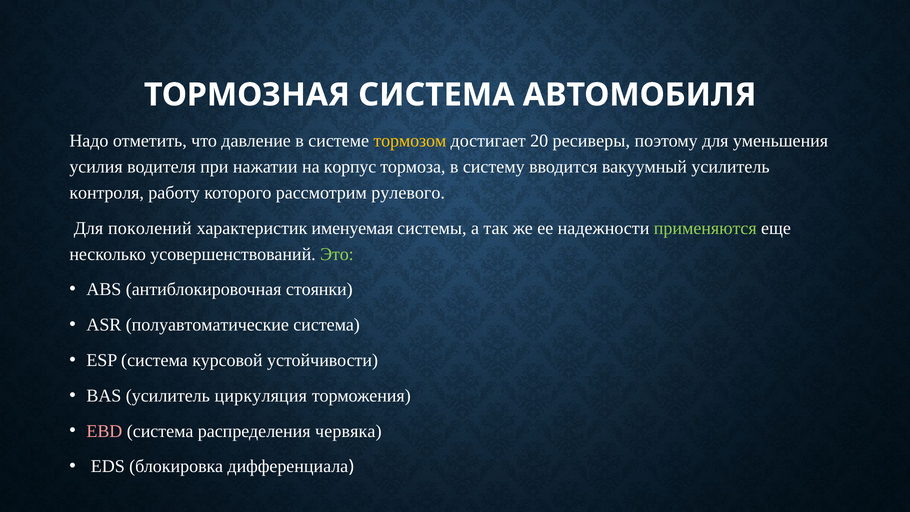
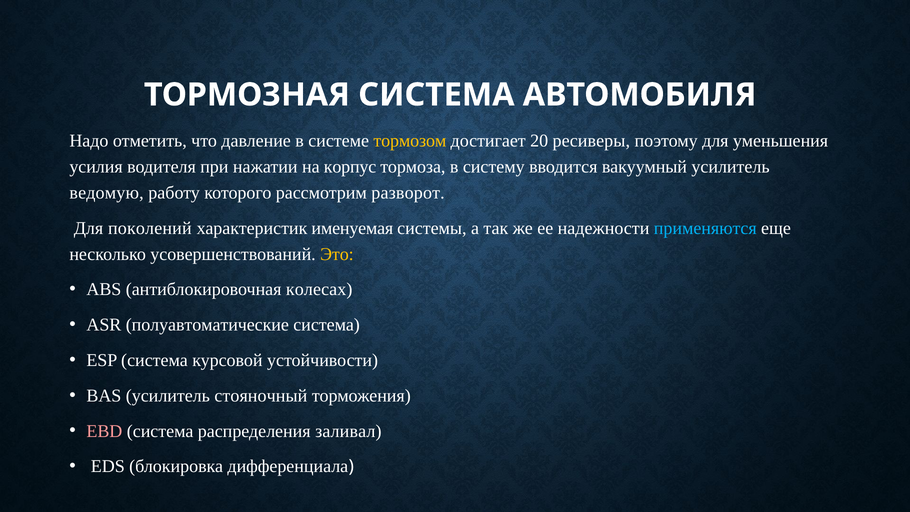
контроля: контроля -> ведомую
рулевого: рулевого -> разворот
применяются colour: light green -> light blue
Это colour: light green -> yellow
стоянки: стоянки -> колесах
циркуляция: циркуляция -> стояночный
червяка: червяка -> заливал
